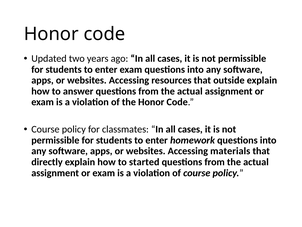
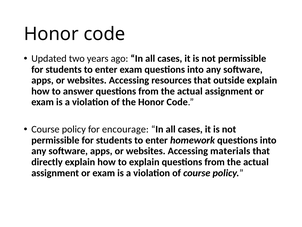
classmates: classmates -> encourage
to started: started -> explain
